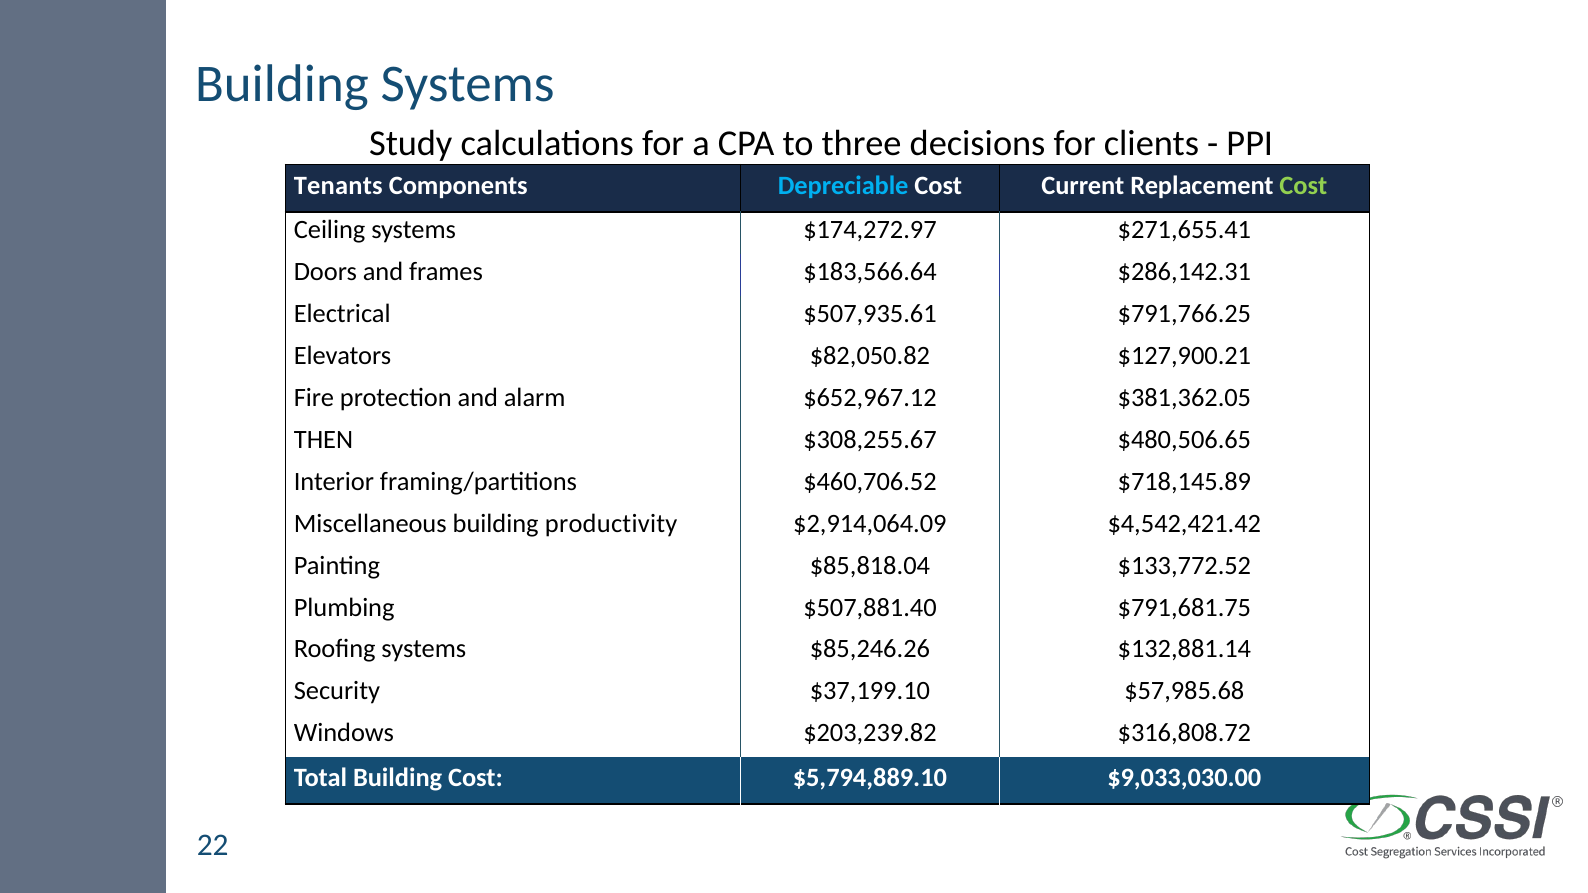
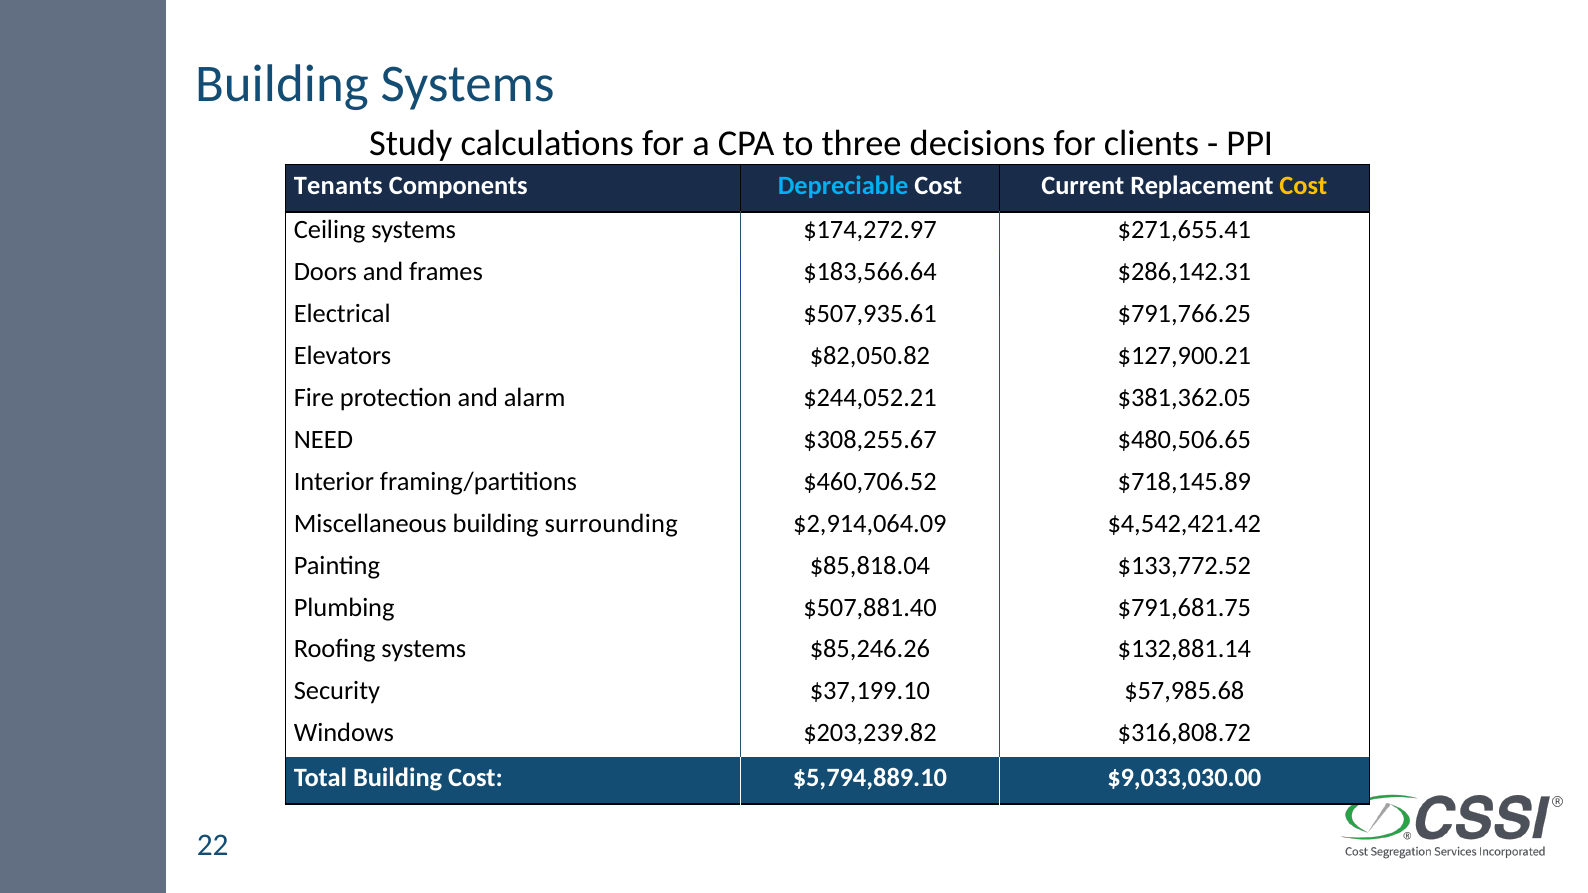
Cost at (1303, 186) colour: light green -> yellow
$652,967.12: $652,967.12 -> $244,052.21
THEN: THEN -> NEED
productivity: productivity -> surrounding
